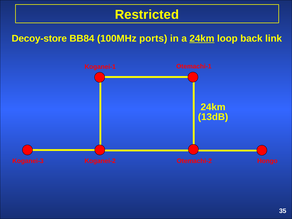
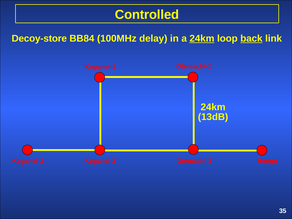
Restricted: Restricted -> Controlled
ports: ports -> delay
back underline: none -> present
